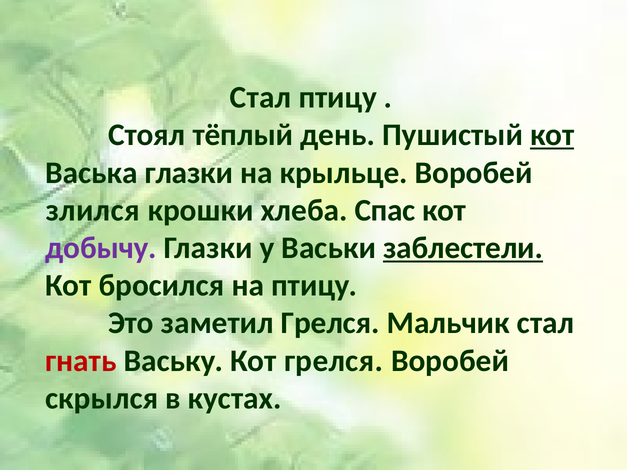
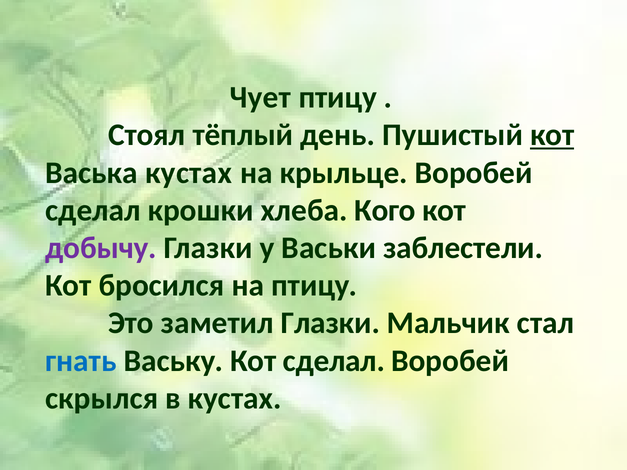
Стал at (260, 98): Стал -> Чует
Васька глазки: глазки -> кустах
злился at (93, 210): злился -> сделал
Спас: Спас -> Кого
заблестели underline: present -> none
заметил Грелся: Грелся -> Глазки
гнать colour: red -> blue
Кот грелся: грелся -> сделал
